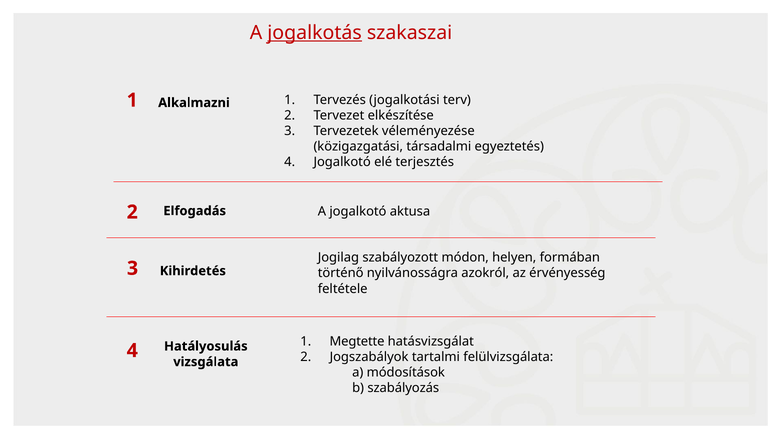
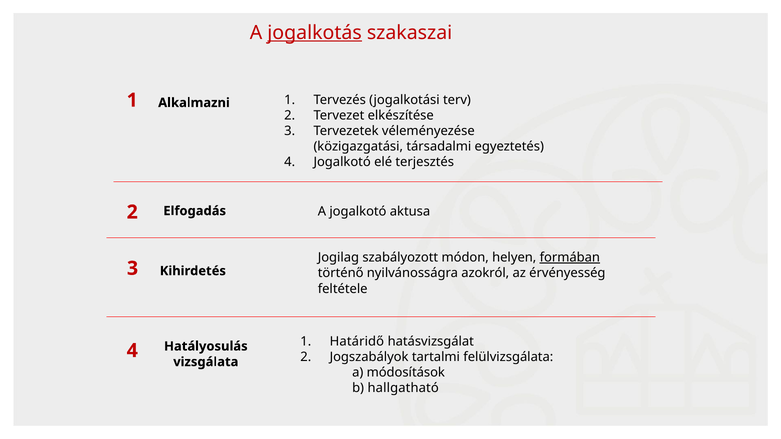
formában underline: none -> present
Megtette: Megtette -> Határidő
szabályozás: szabályozás -> hallgatható
